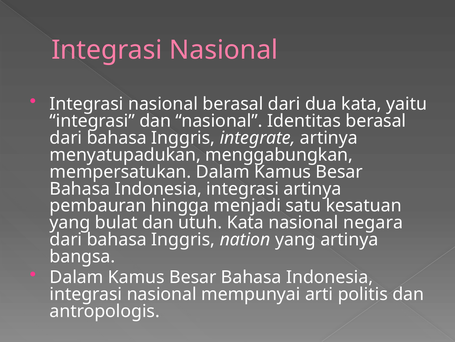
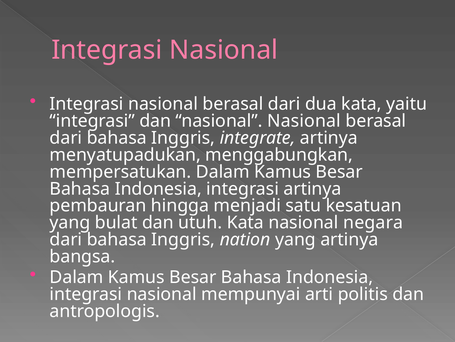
nasional Identitas: Identitas -> Nasional
